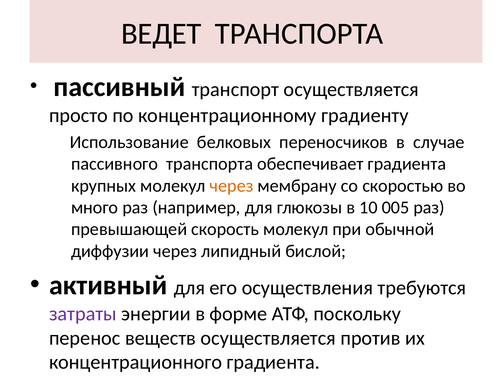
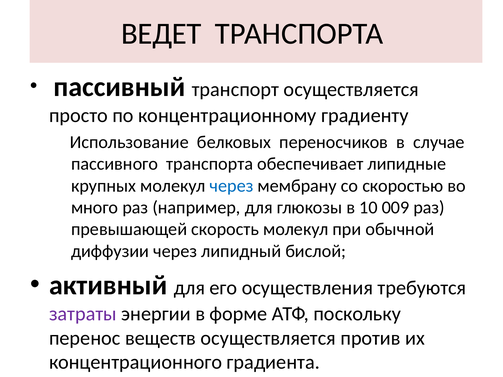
обеспечивает градиента: градиента -> липидные
через at (232, 186) colour: orange -> blue
005: 005 -> 009
